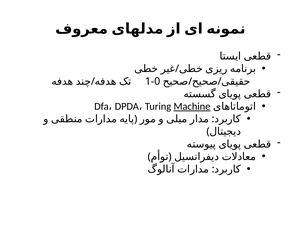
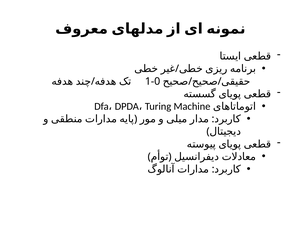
Machine underline: present -> none
